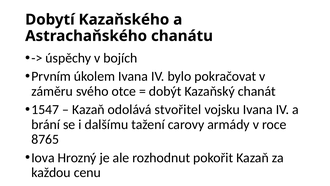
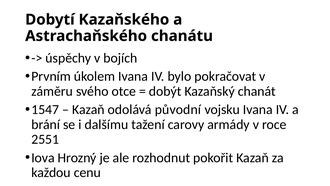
stvořitel: stvořitel -> původní
8765: 8765 -> 2551
